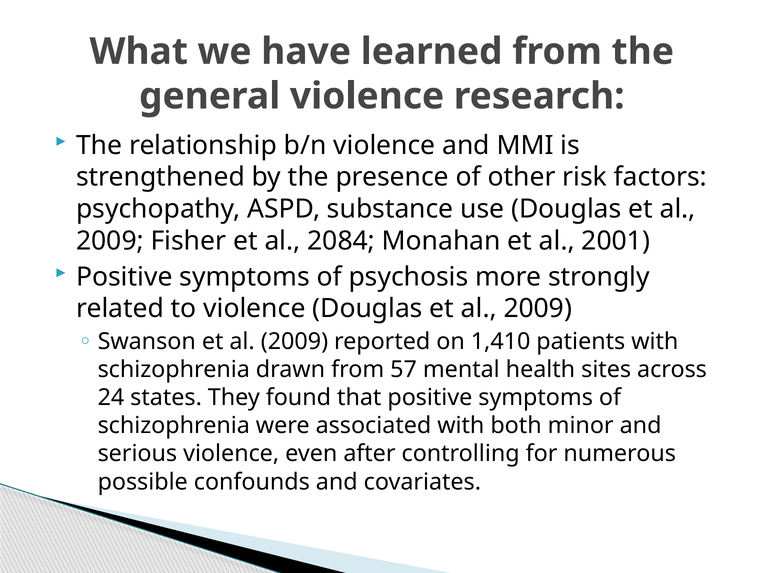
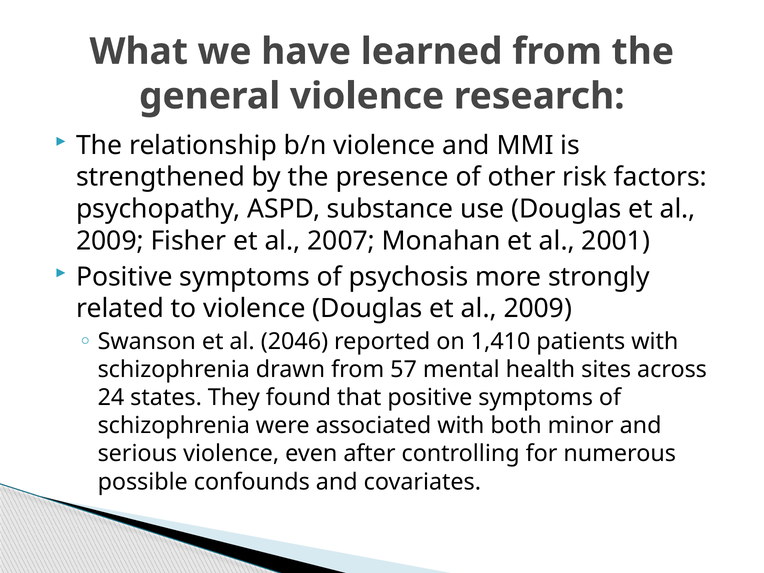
2084: 2084 -> 2007
Swanson et al 2009: 2009 -> 2046
